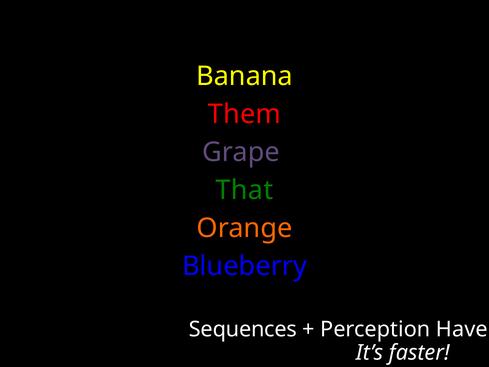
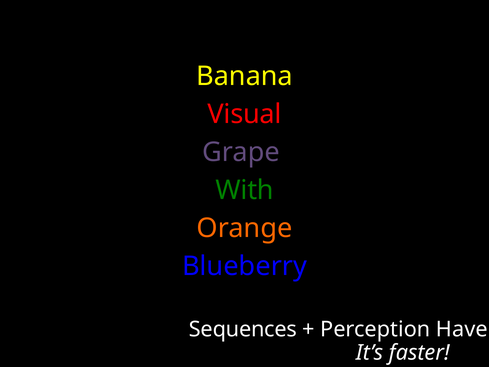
Them: Them -> Visual
That: That -> With
